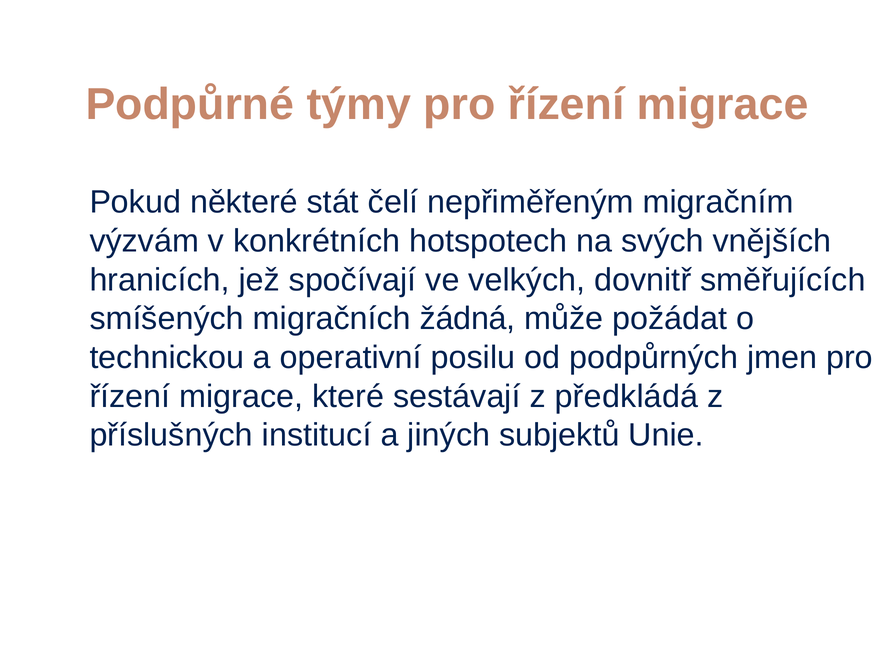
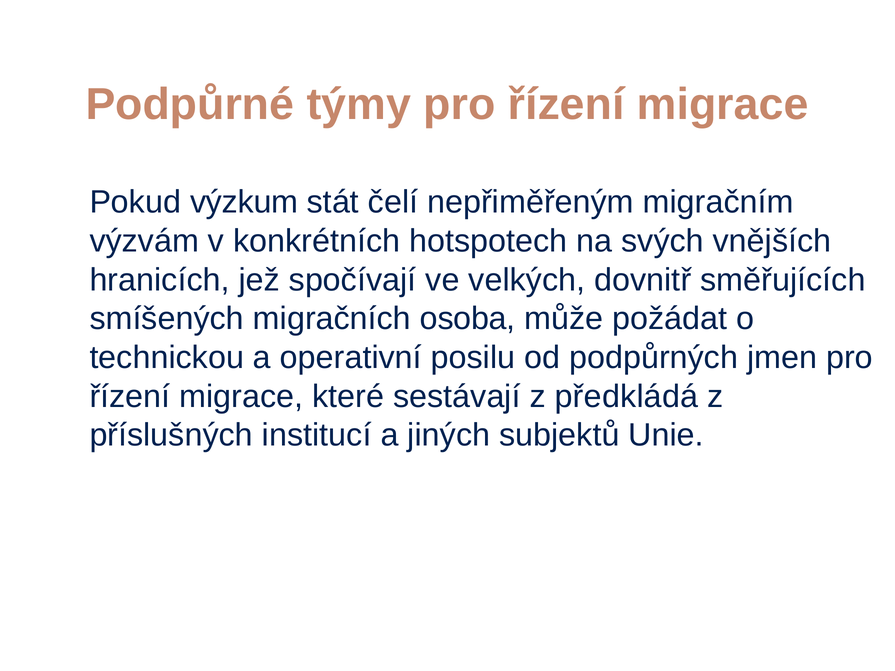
některé: některé -> výzkum
žádná: žádná -> osoba
